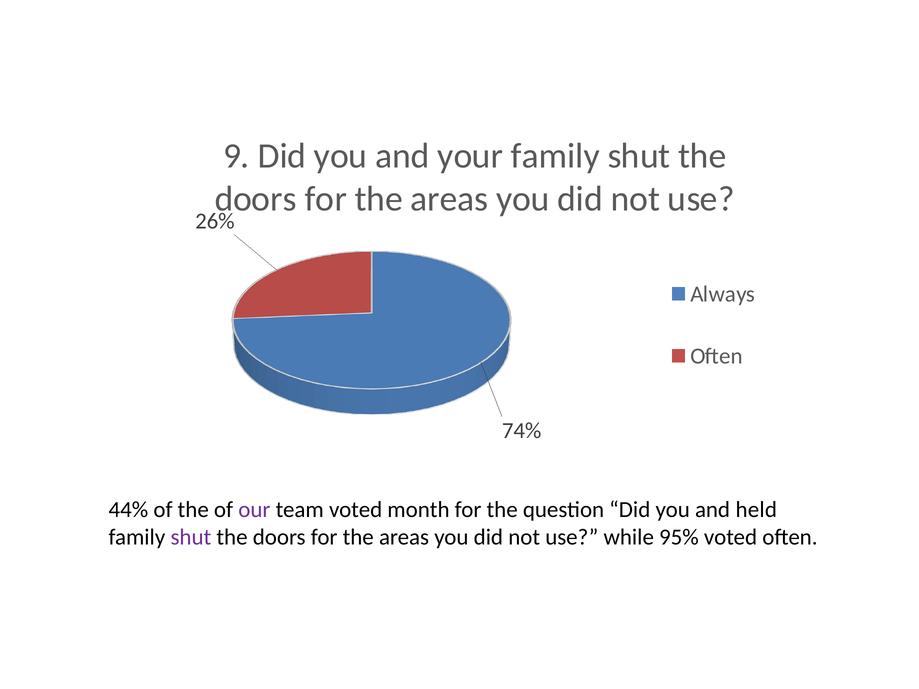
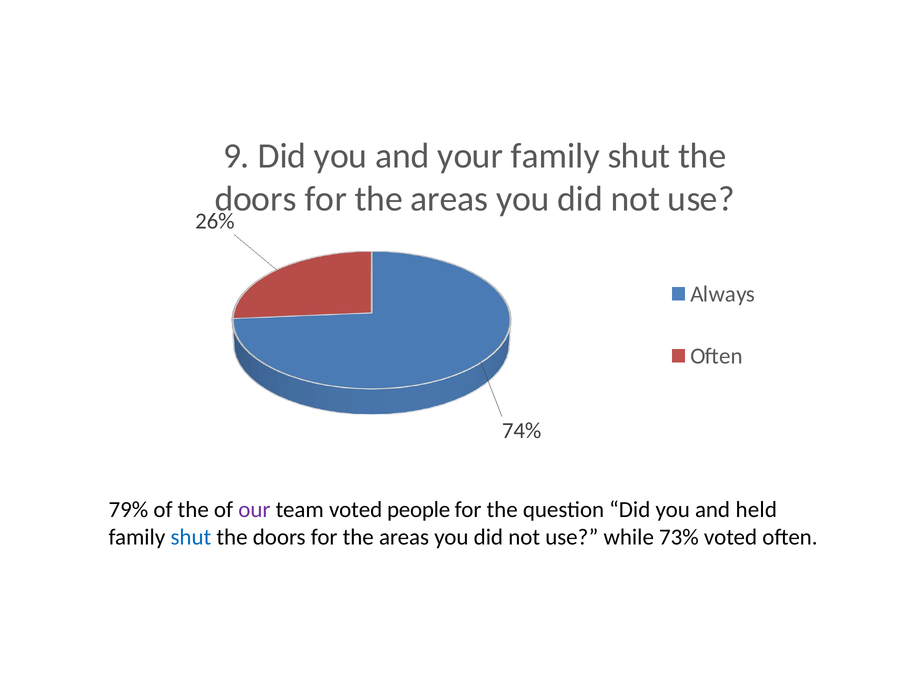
44%: 44% -> 79%
month: month -> people
shut at (191, 538) colour: purple -> blue
95%: 95% -> 73%
